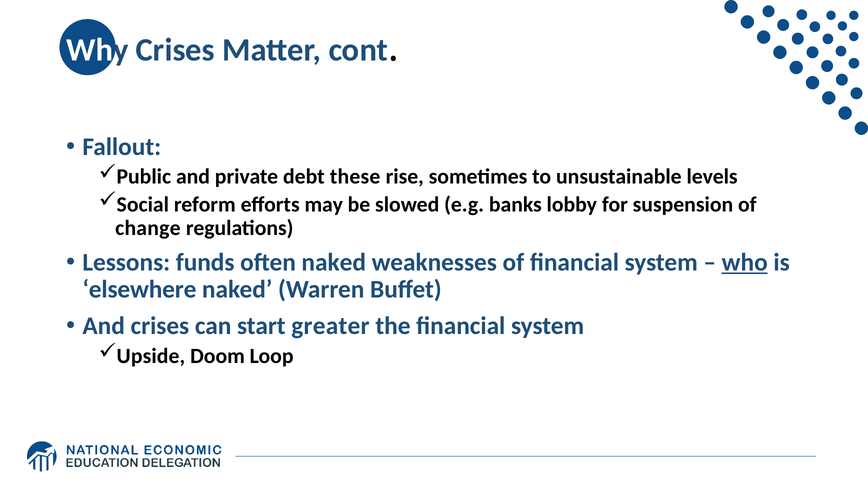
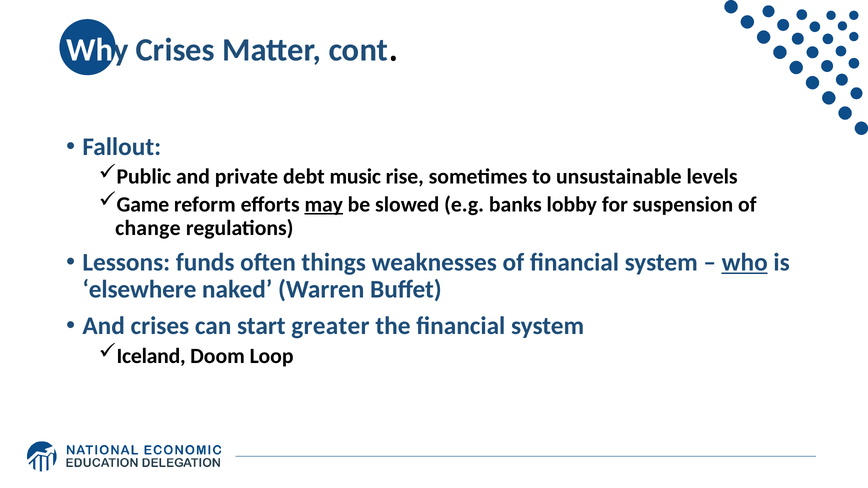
these: these -> music
Social: Social -> Game
may underline: none -> present
often naked: naked -> things
Upside: Upside -> Iceland
